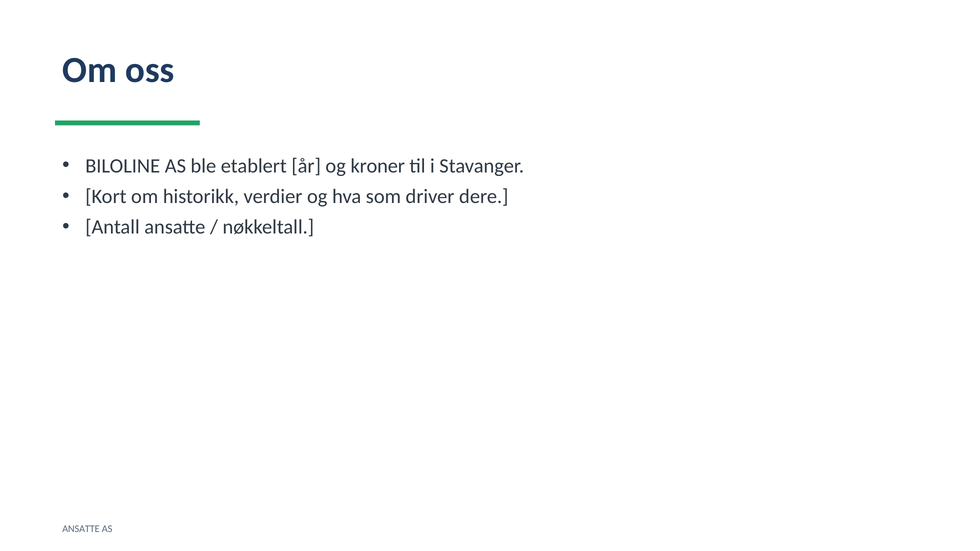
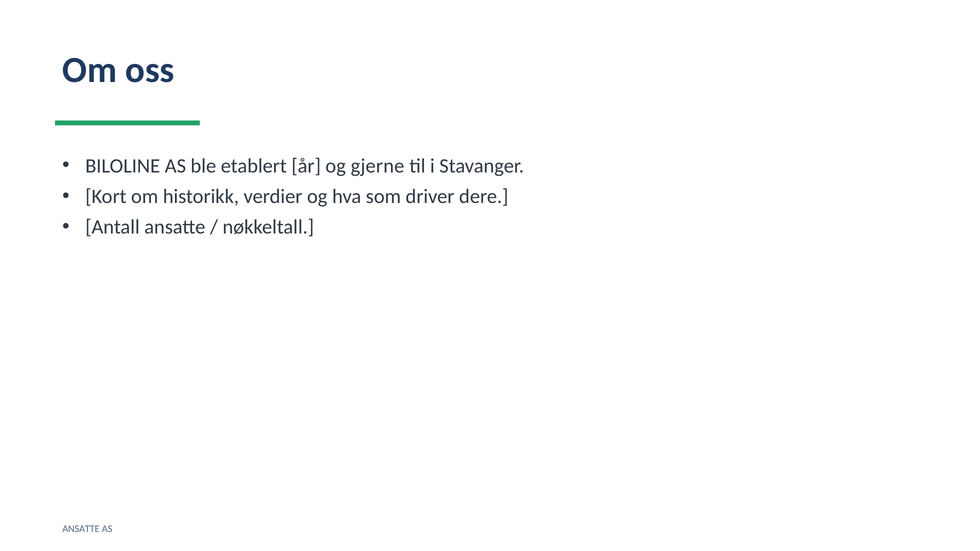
kroner: kroner -> gjerne
